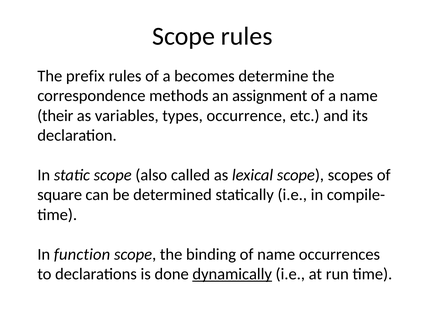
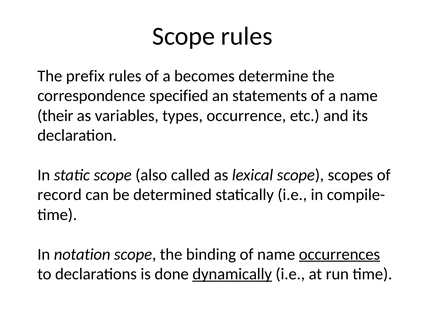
methods: methods -> specified
assignment: assignment -> statements
square: square -> record
function: function -> notation
occurrences underline: none -> present
